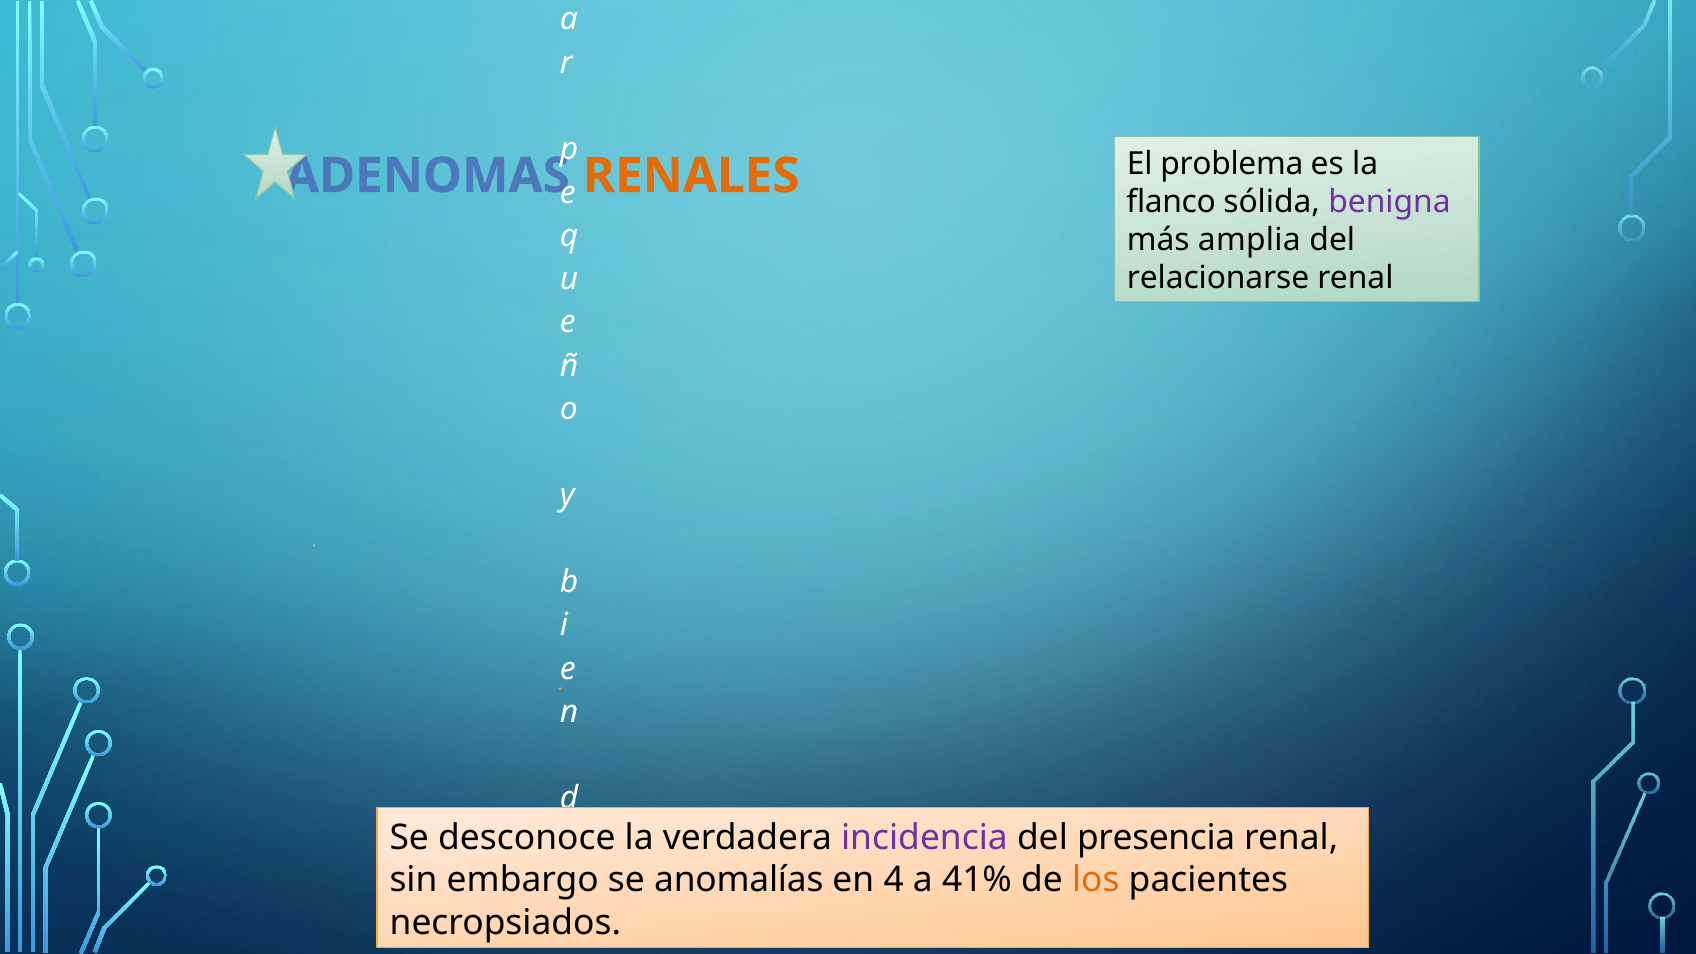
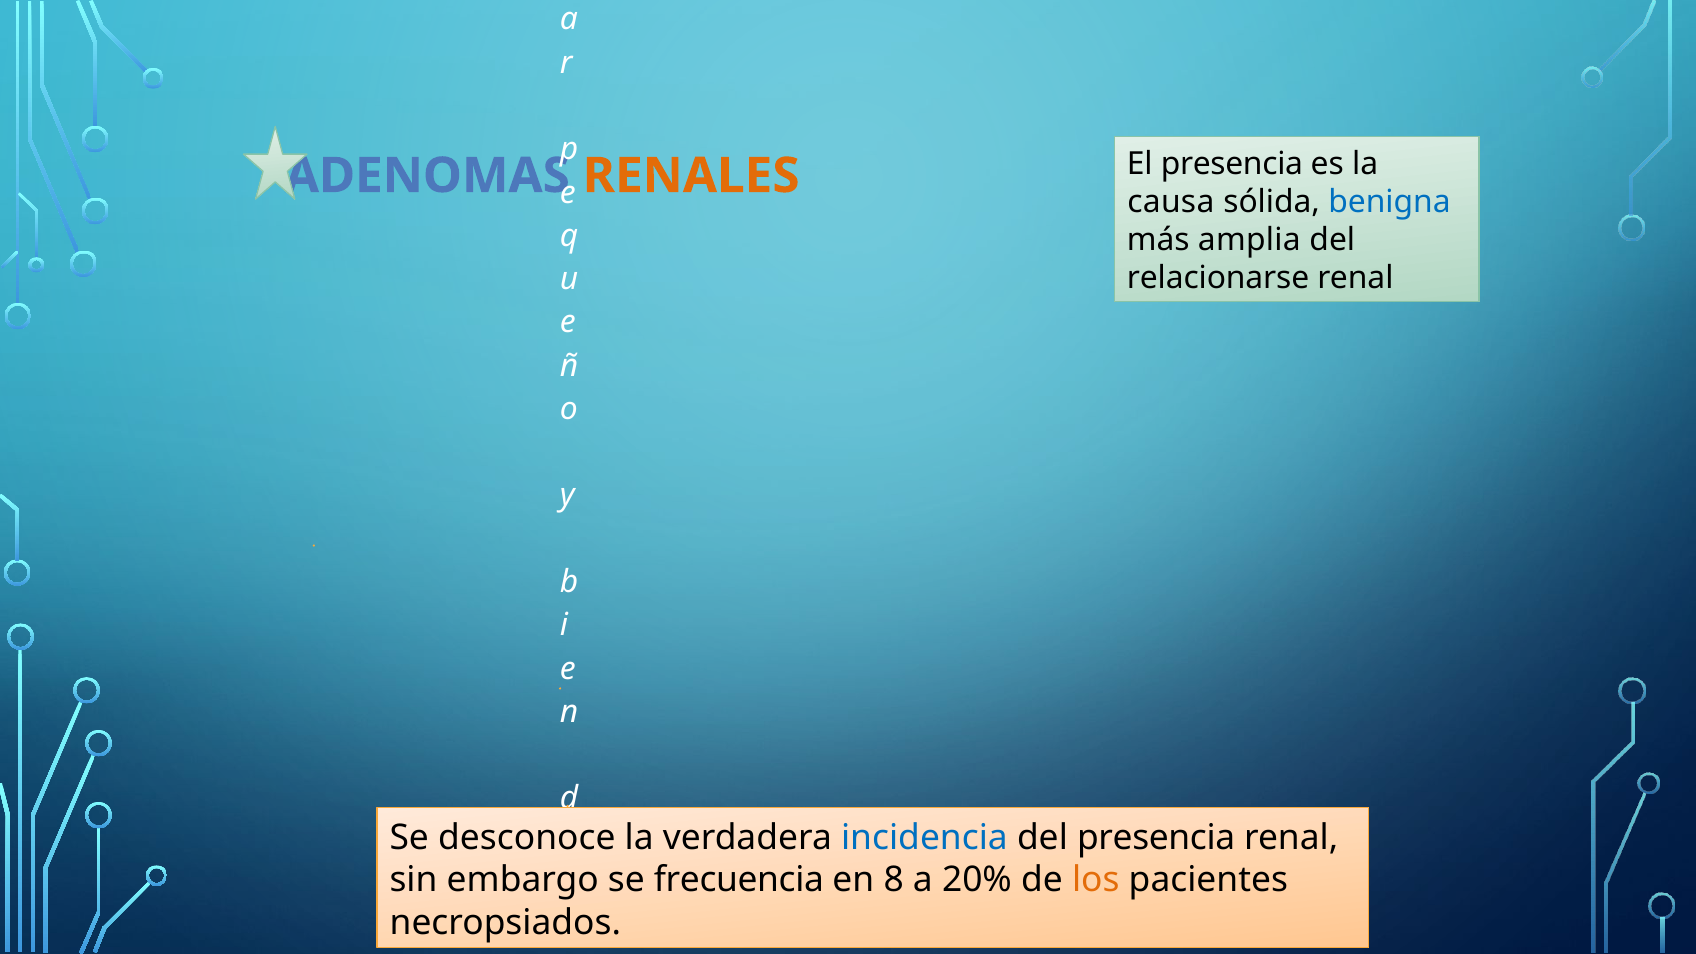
El problema: problema -> presencia
flanco: flanco -> causa
benigna colour: purple -> blue
incidencia colour: purple -> blue
anomalías: anomalías -> frecuencia
4: 4 -> 8
41%: 41% -> 20%
